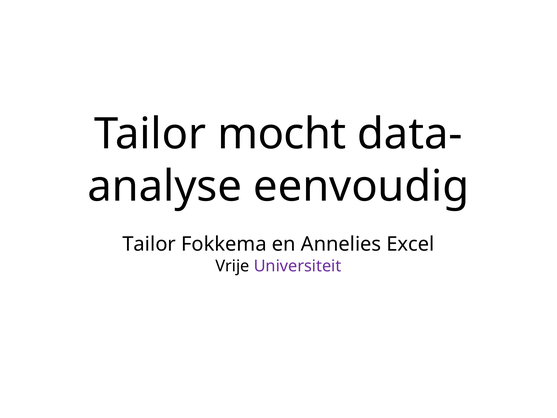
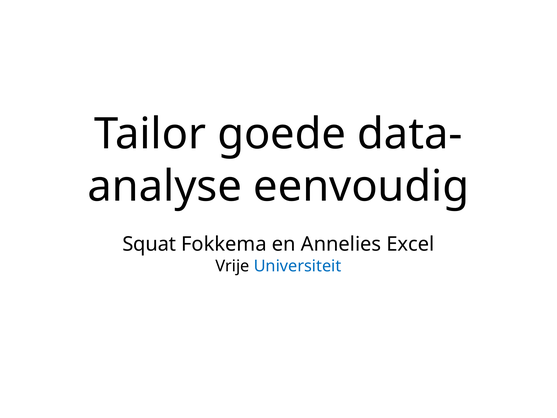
mocht: mocht -> goede
Tailor at (149, 244): Tailor -> Squat
Universiteit colour: purple -> blue
